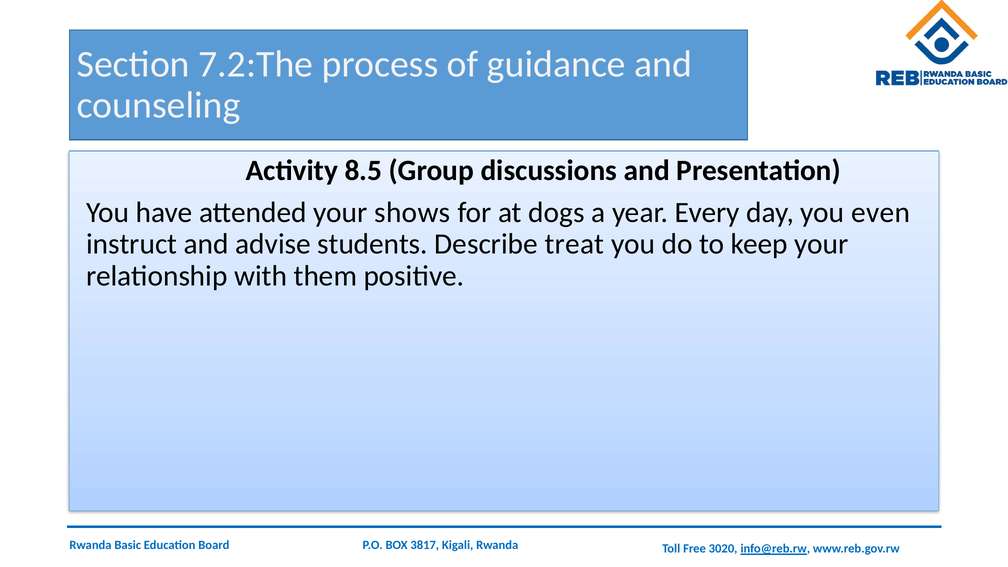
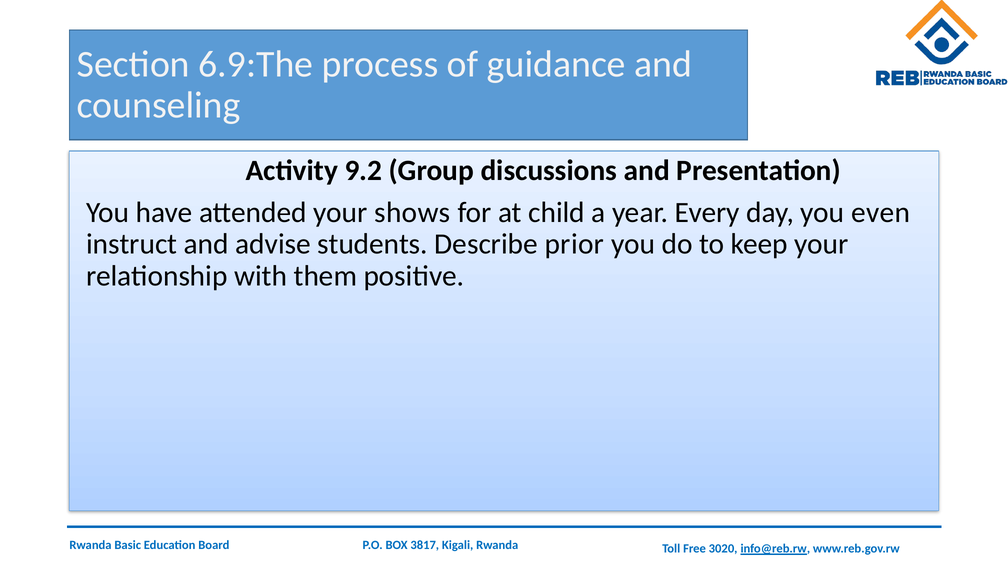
7.2:The: 7.2:The -> 6.9:The
8.5: 8.5 -> 9.2
dogs: dogs -> child
treat: treat -> prior
